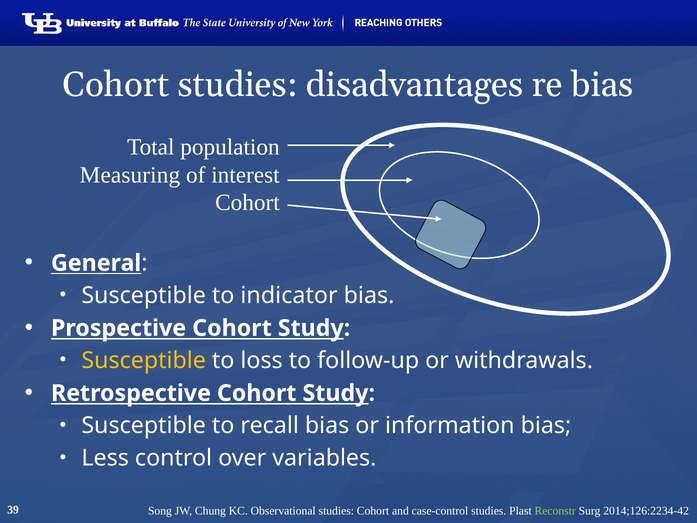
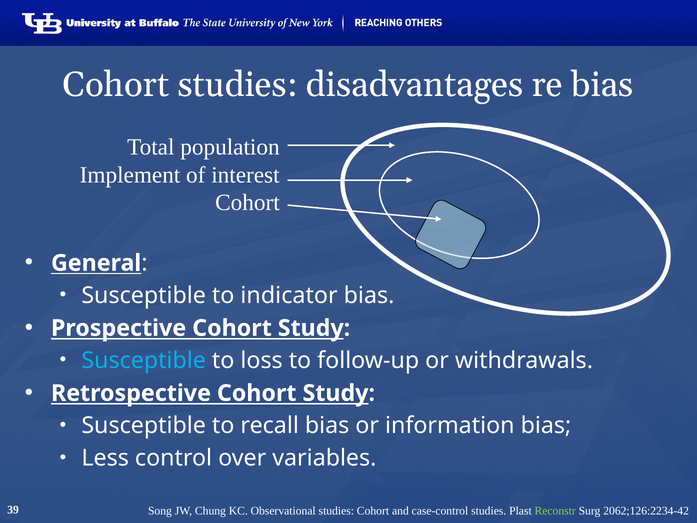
Measuring: Measuring -> Implement
Susceptible at (144, 361) colour: yellow -> light blue
2014;126:2234-42: 2014;126:2234-42 -> 2062;126:2234-42
